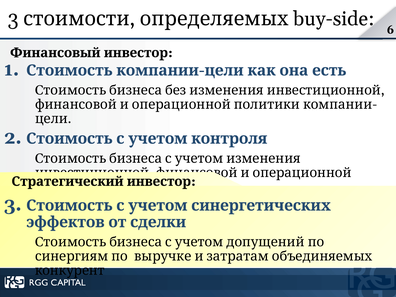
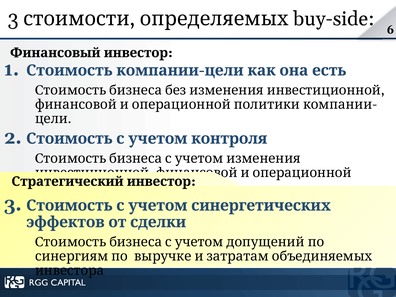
конкурент: конкурент -> инвестора
